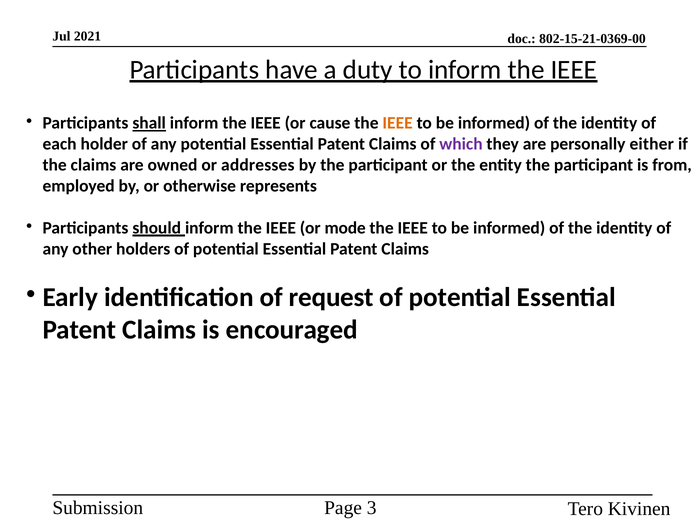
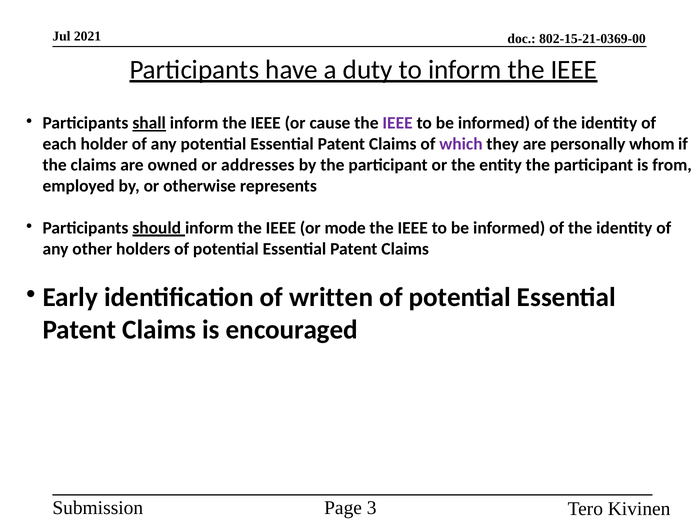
IEEE at (398, 123) colour: orange -> purple
either: either -> whom
request: request -> written
